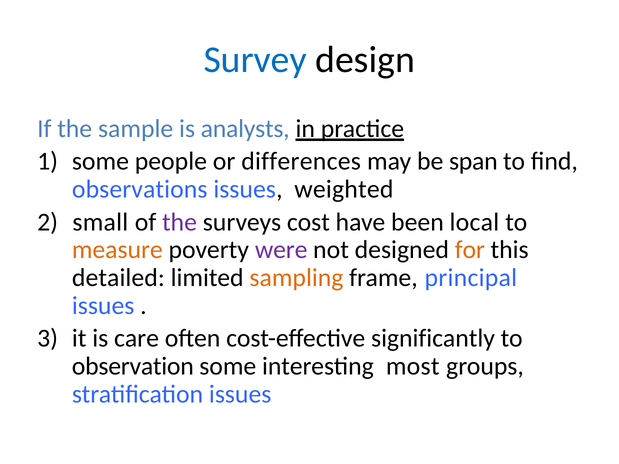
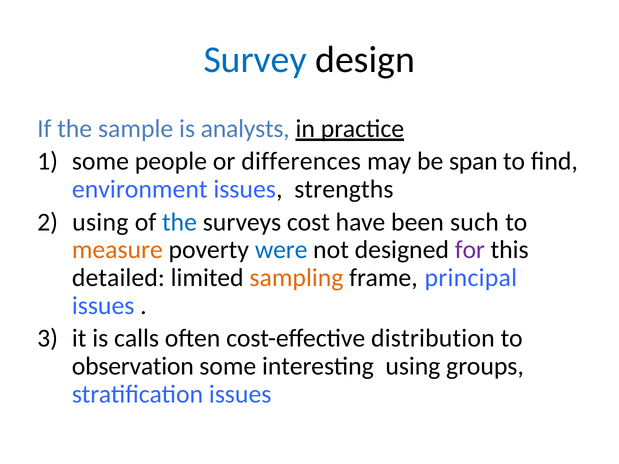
observations: observations -> environment
weighted: weighted -> strengths
small at (100, 222): small -> using
the at (179, 222) colour: purple -> blue
local: local -> such
were colour: purple -> blue
for colour: orange -> purple
care: care -> calls
significantly: significantly -> distribution
interesting most: most -> using
